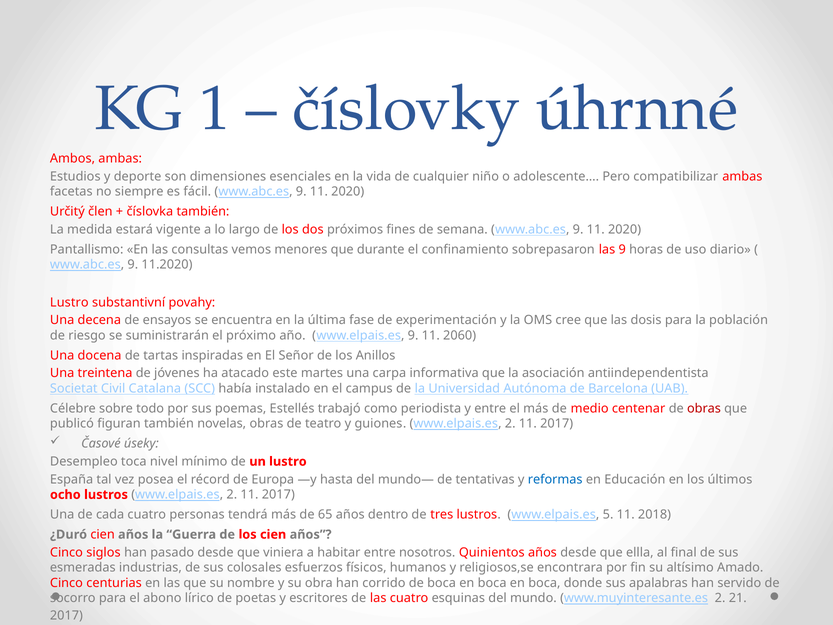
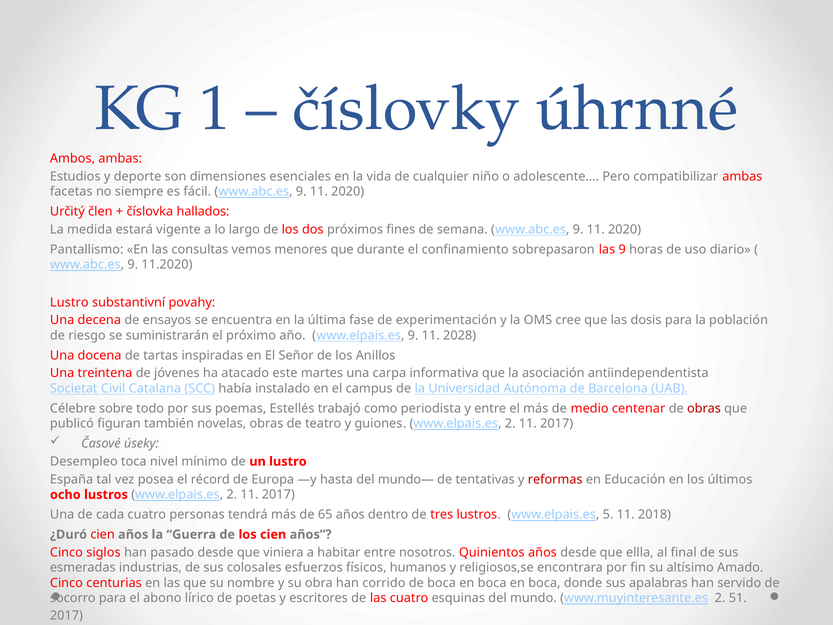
číslovka también: también -> hallados
2060: 2060 -> 2028
reformas colour: blue -> red
21: 21 -> 51
